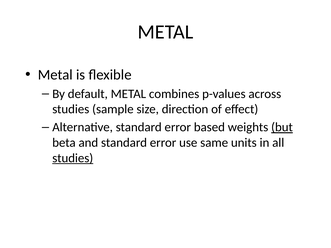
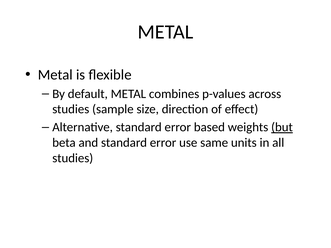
studies at (73, 158) underline: present -> none
